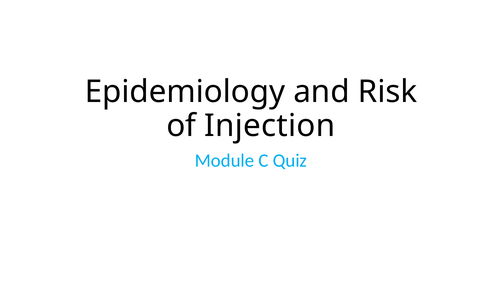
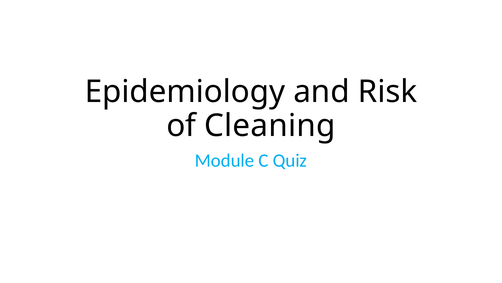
Injection: Injection -> Cleaning
